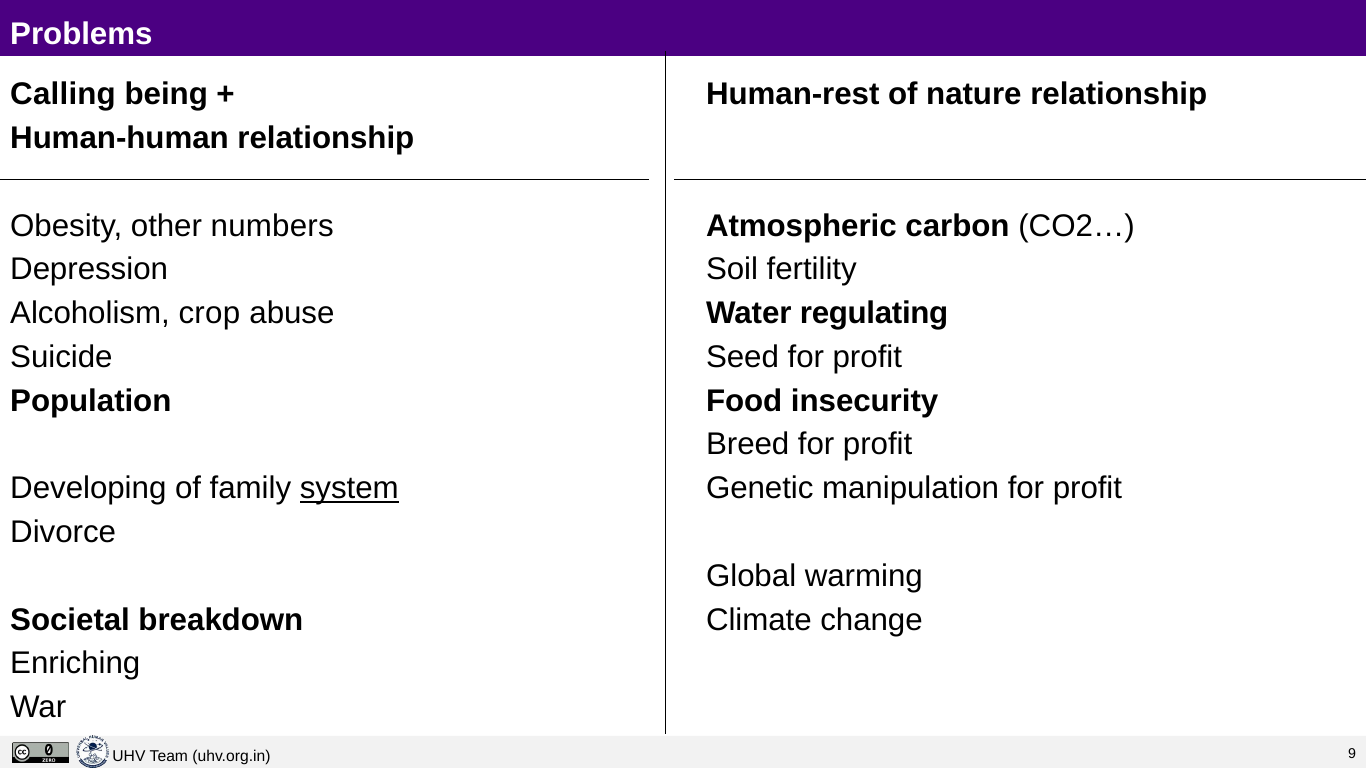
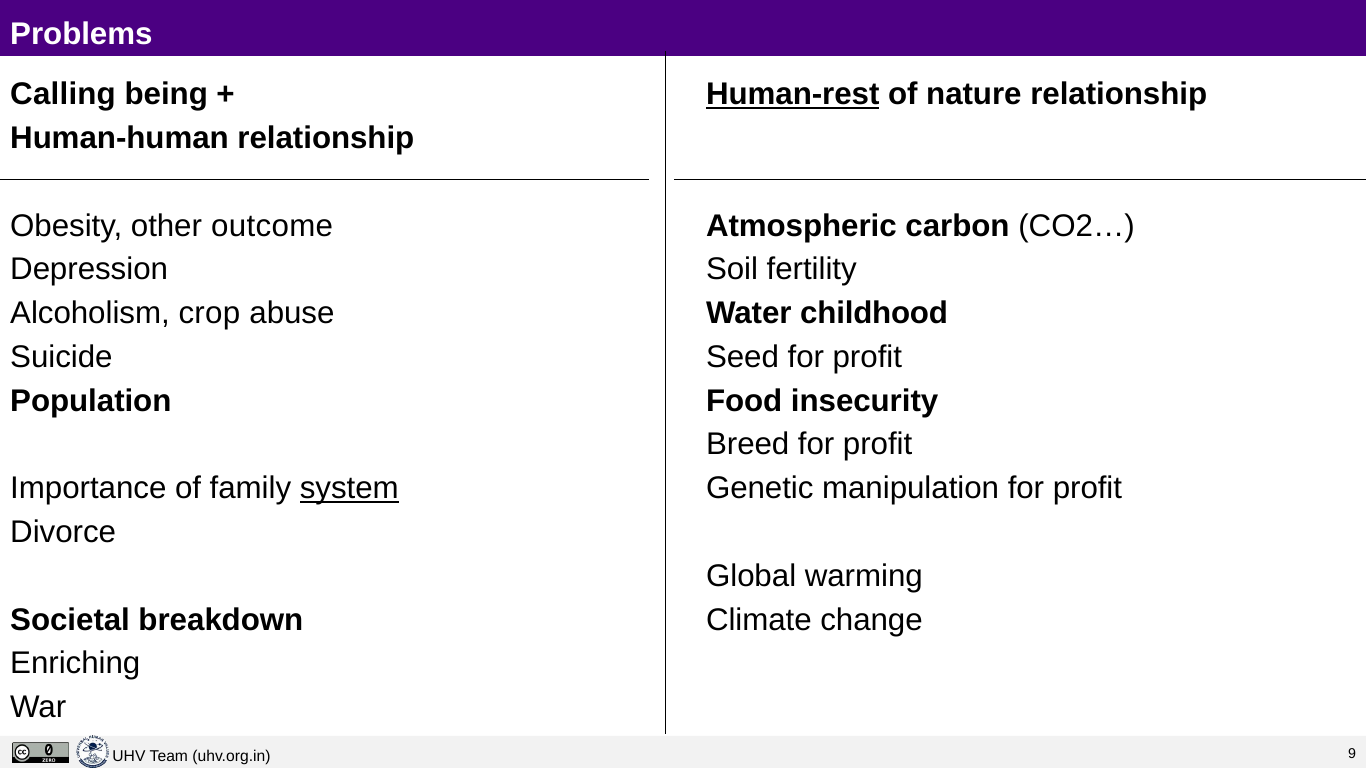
Human-rest underline: none -> present
numbers: numbers -> outcome
regulating: regulating -> childhood
Developing: Developing -> Importance
